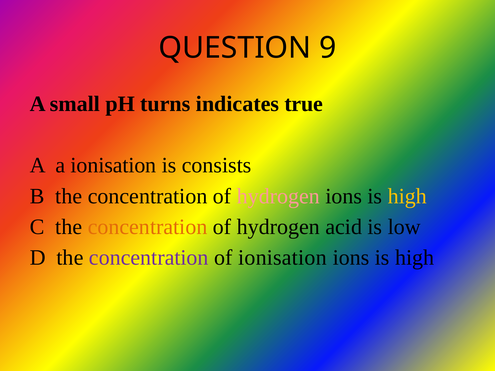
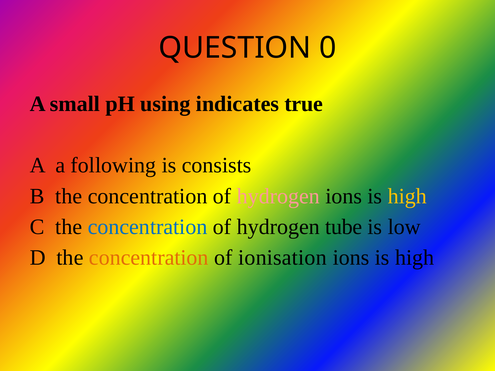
9: 9 -> 0
turns: turns -> using
a ionisation: ionisation -> following
concentration at (148, 227) colour: orange -> blue
acid: acid -> tube
concentration at (149, 258) colour: purple -> orange
